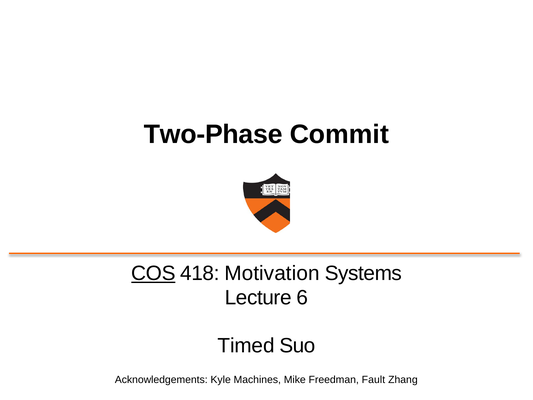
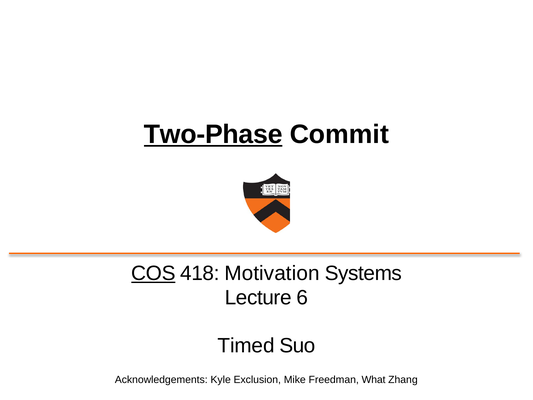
Two-Phase underline: none -> present
Machines: Machines -> Exclusion
Fault: Fault -> What
